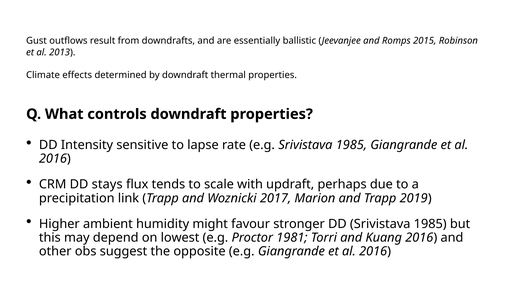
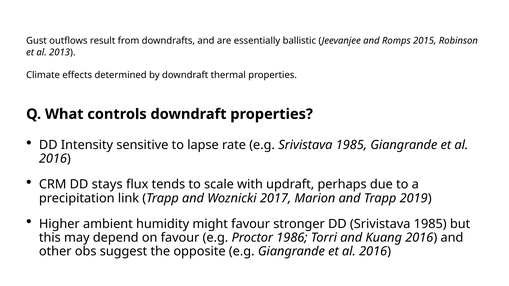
on lowest: lowest -> favour
1981: 1981 -> 1986
